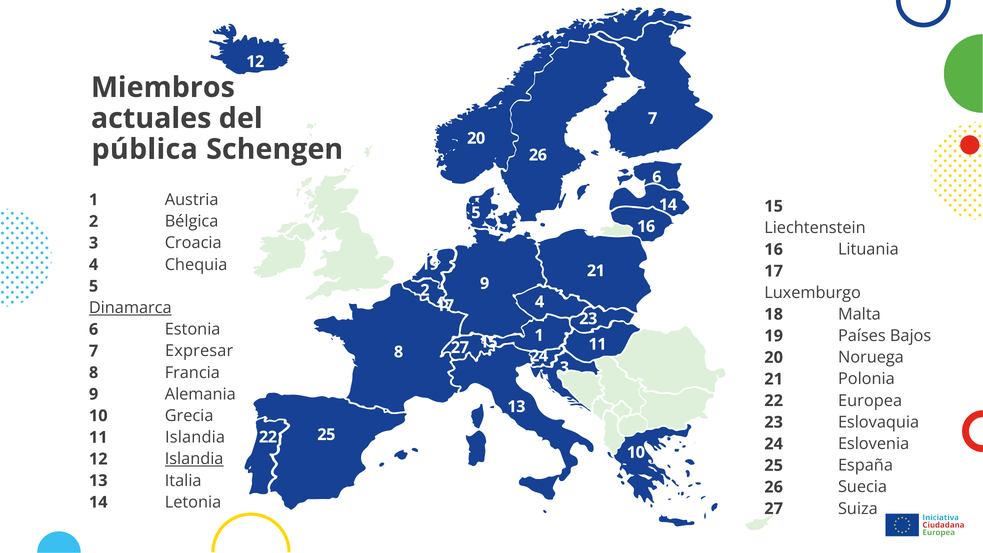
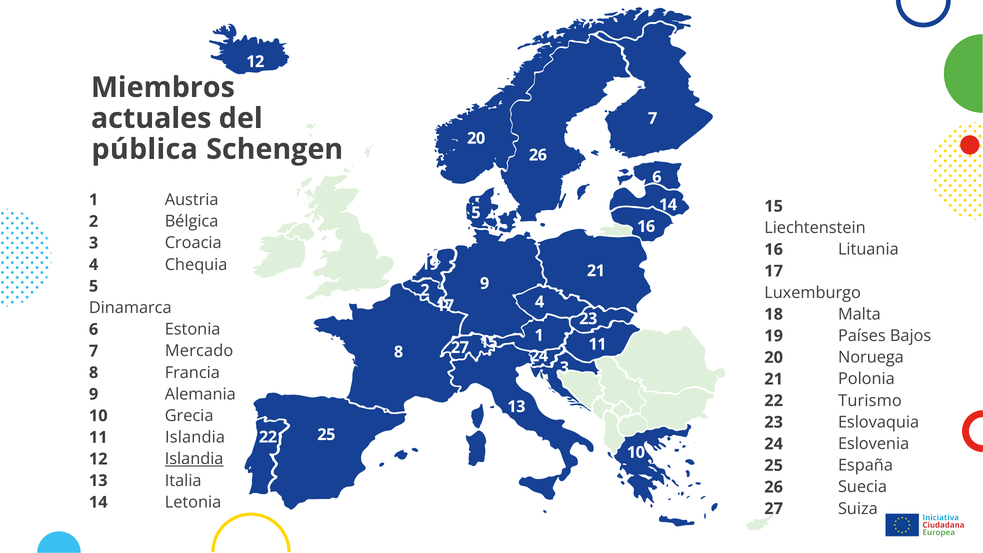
Dinamarca underline: present -> none
Expresar: Expresar -> Mercado
Europea: Europea -> Turismo
